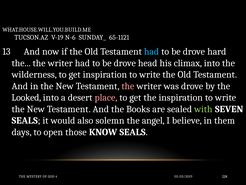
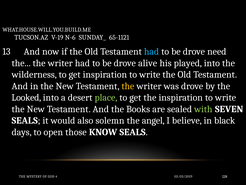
hard: hard -> need
head: head -> alive
climax: climax -> played
the at (128, 86) colour: pink -> yellow
place colour: pink -> light green
them: them -> black
